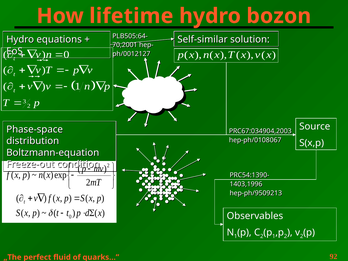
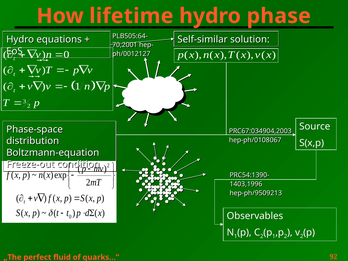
bozon: bozon -> phase
